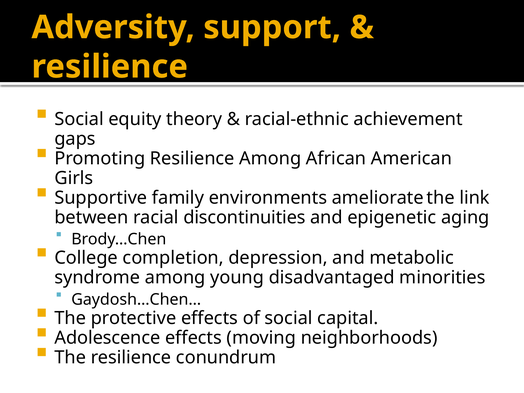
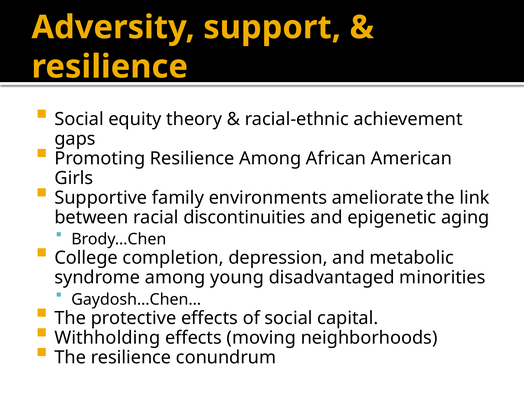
Adolescence: Adolescence -> Withholding
